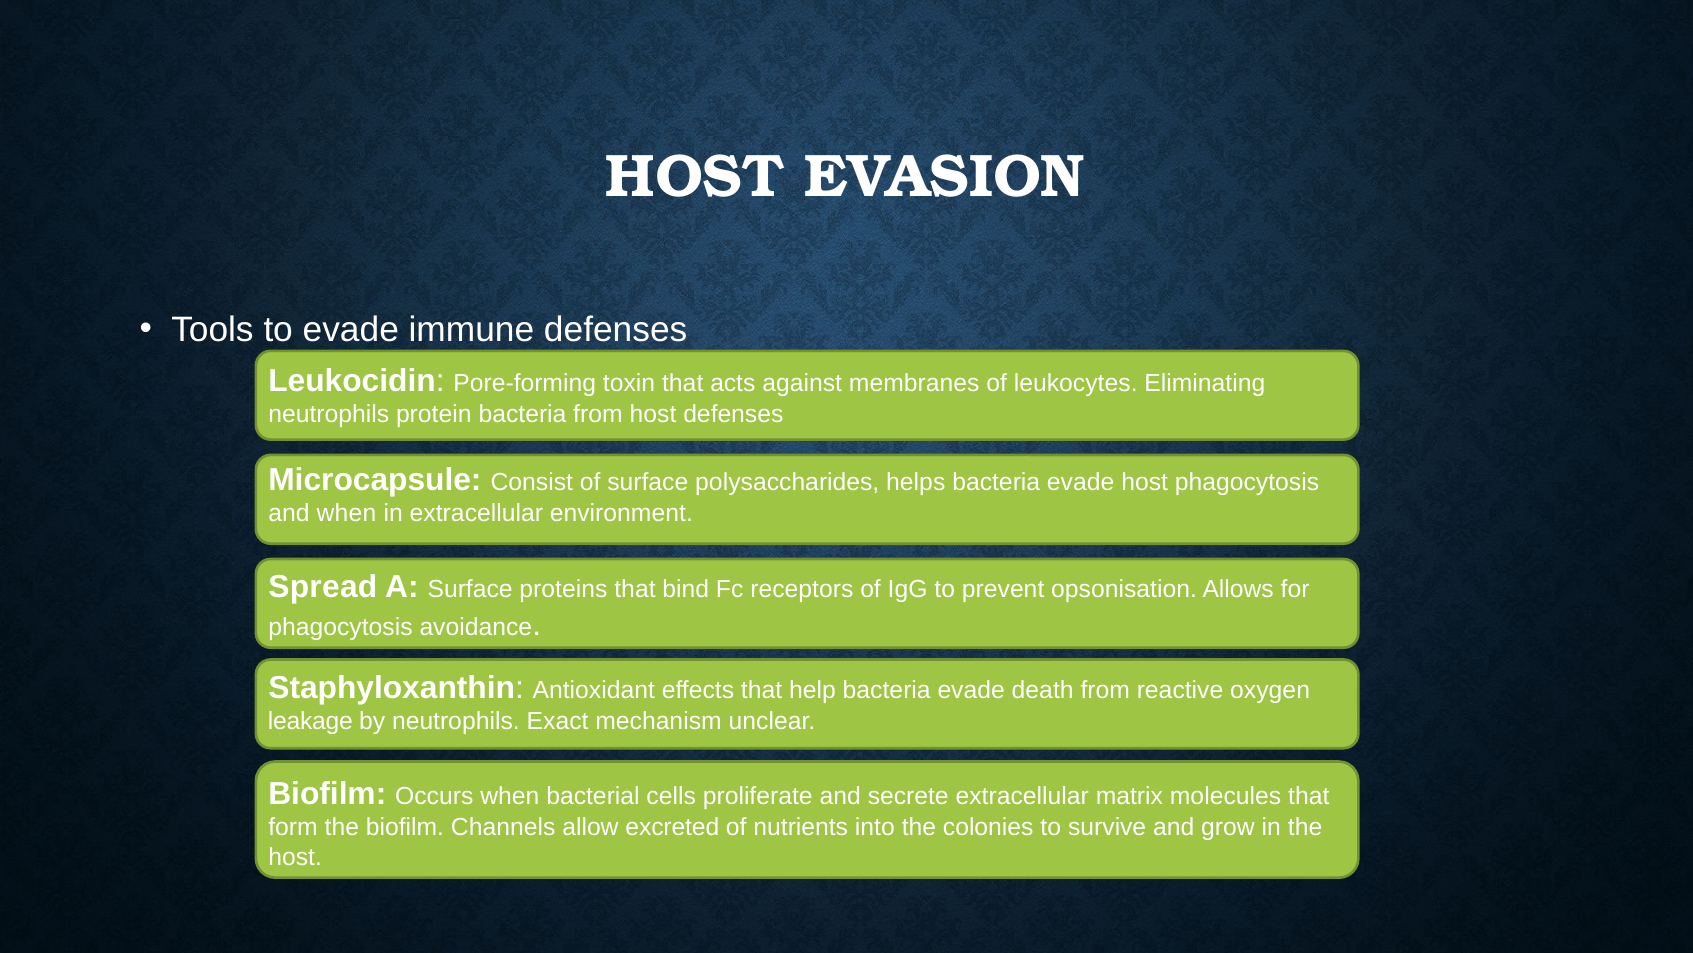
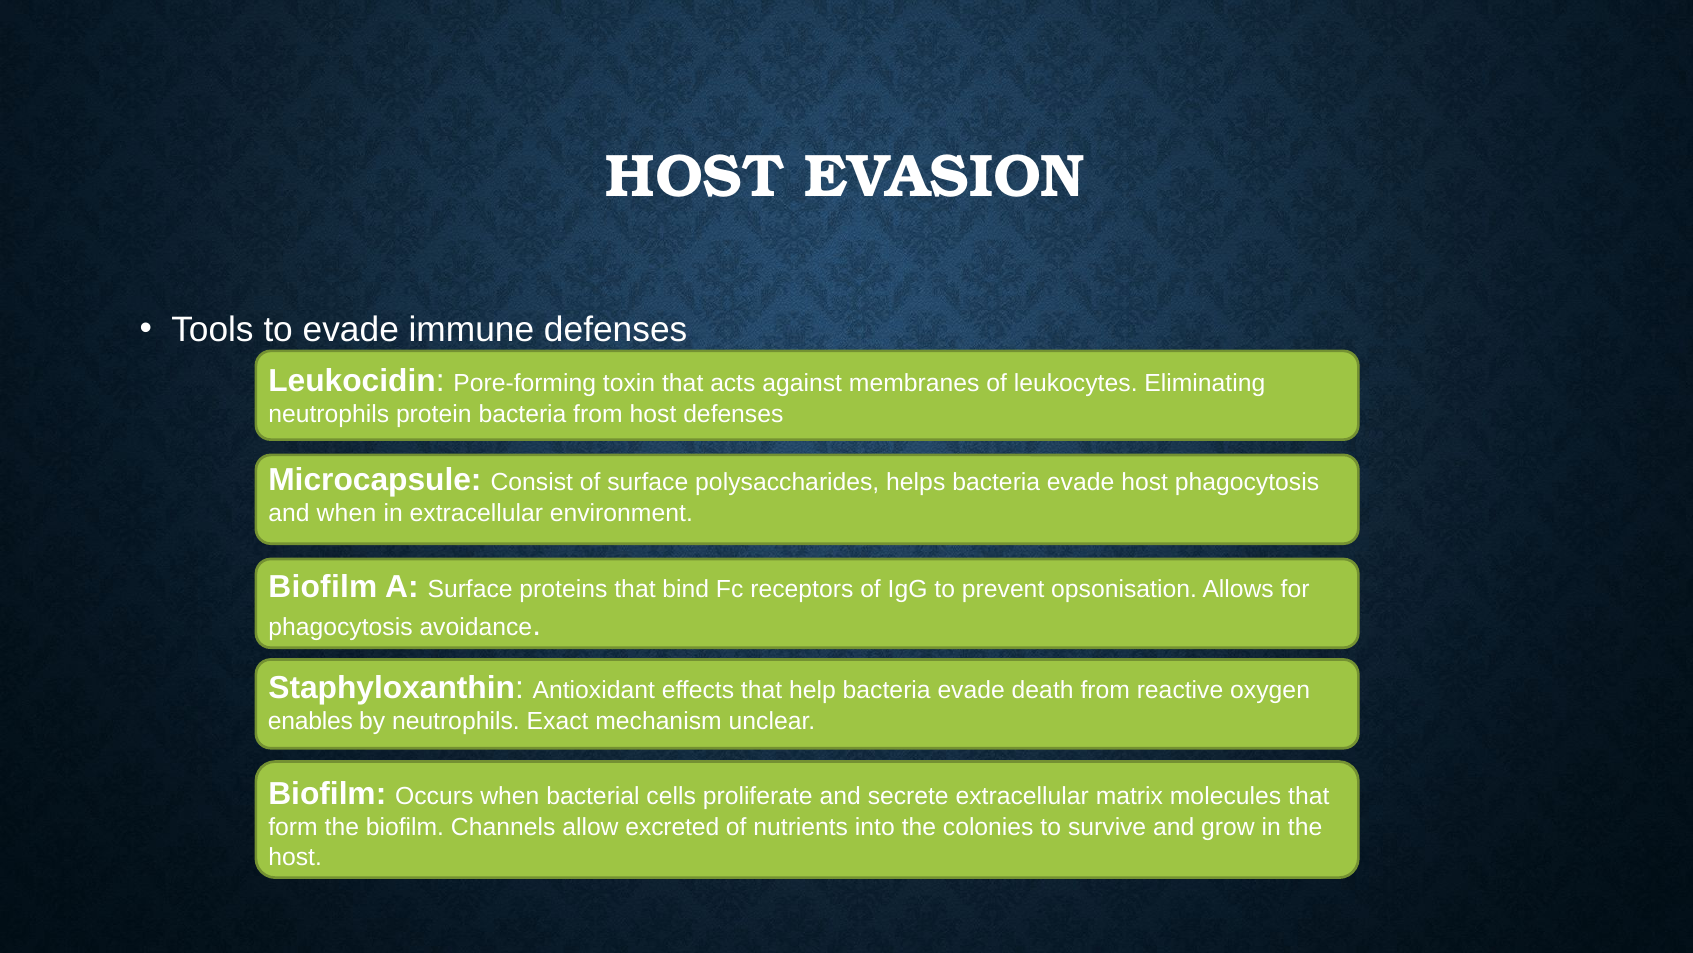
Spread at (323, 586): Spread -> Biofilm
leakage: leakage -> enables
